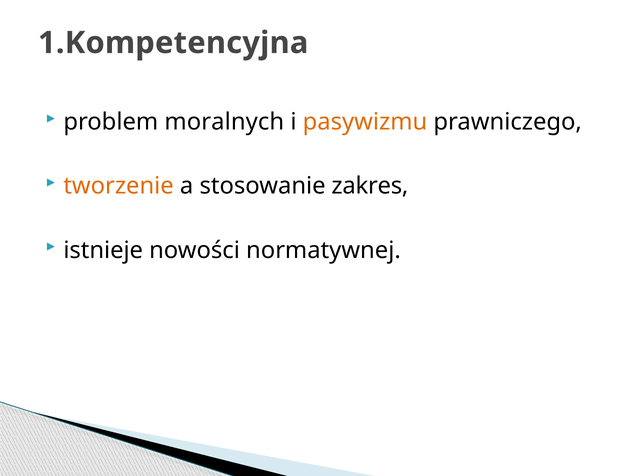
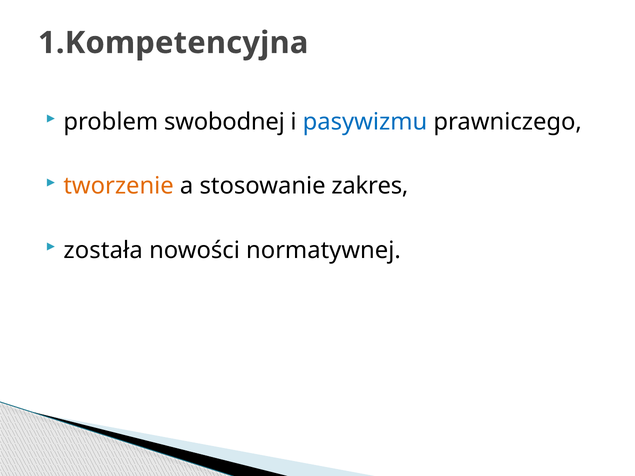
moralnych: moralnych -> swobodnej
pasywizmu colour: orange -> blue
istnieje: istnieje -> została
